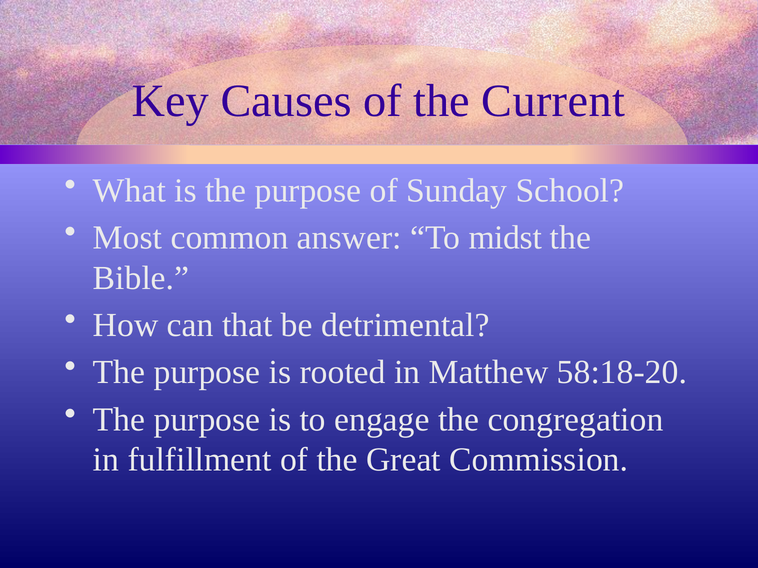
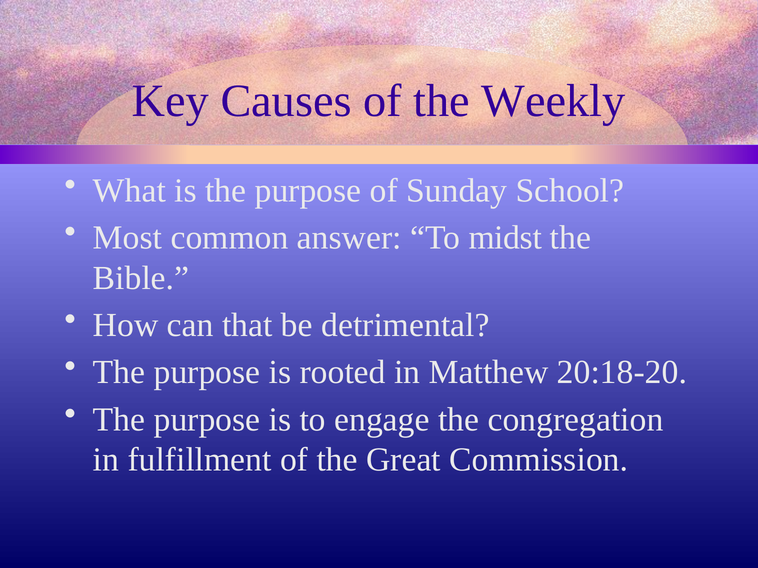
Current: Current -> Weekly
58:18-20: 58:18-20 -> 20:18-20
